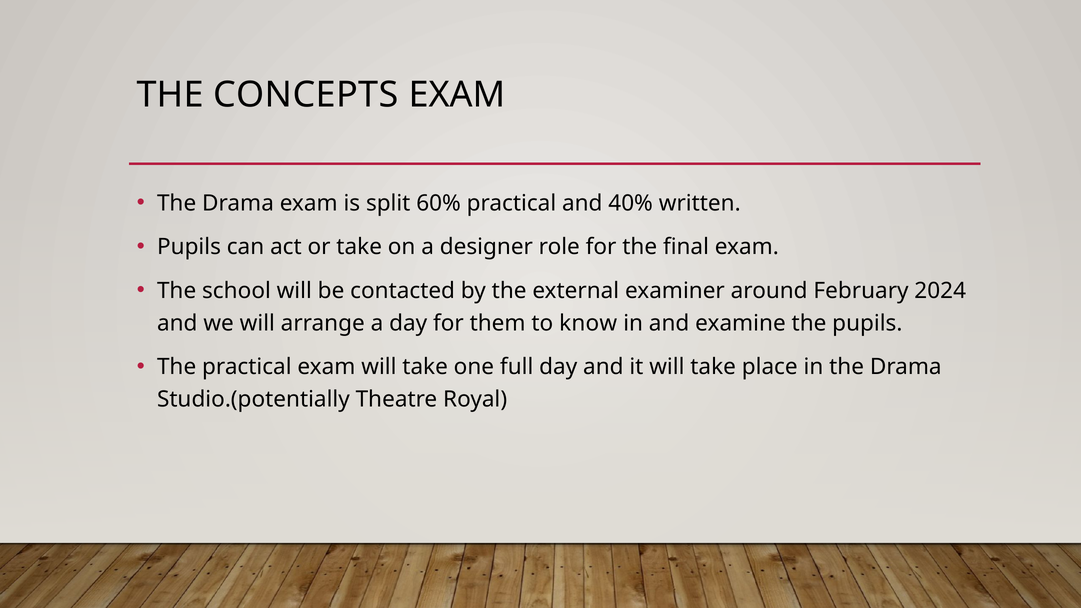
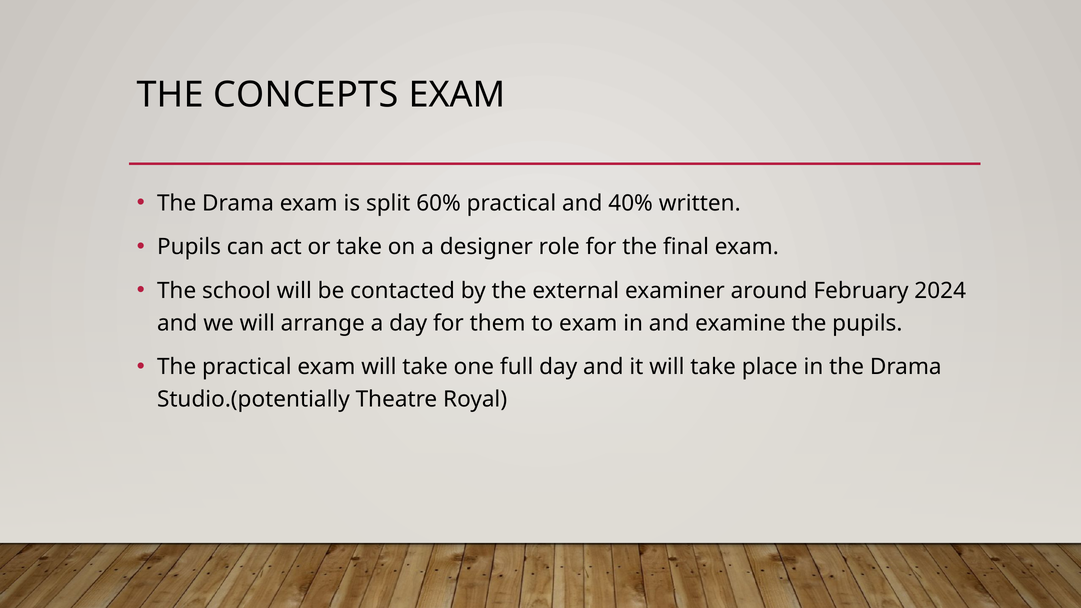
to know: know -> exam
